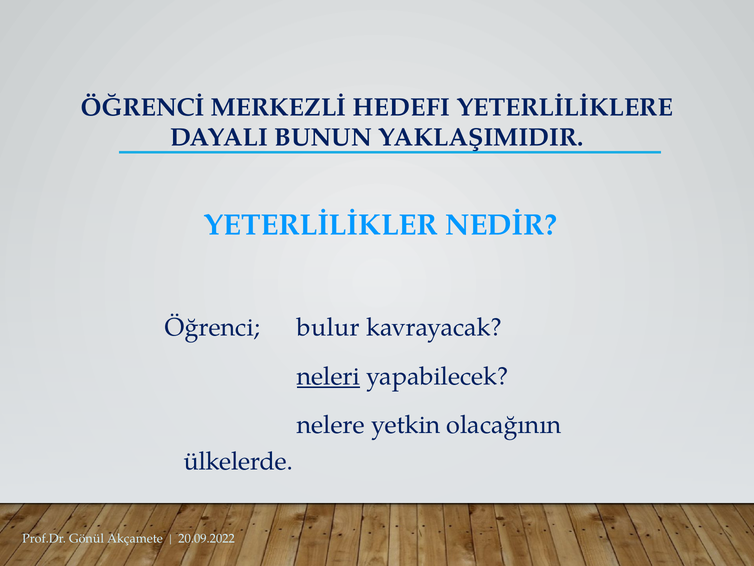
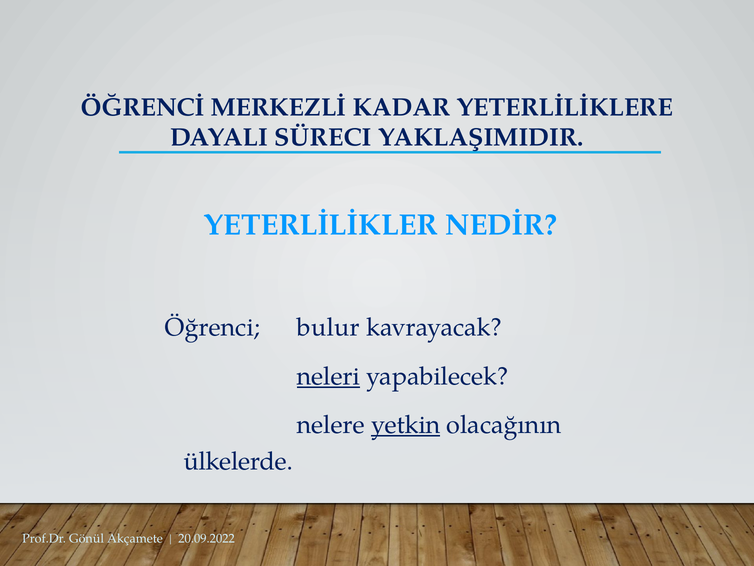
HEDEFI: HEDEFI -> KADAR
BUNUN: BUNUN -> SÜRECI
yetkin underline: none -> present
